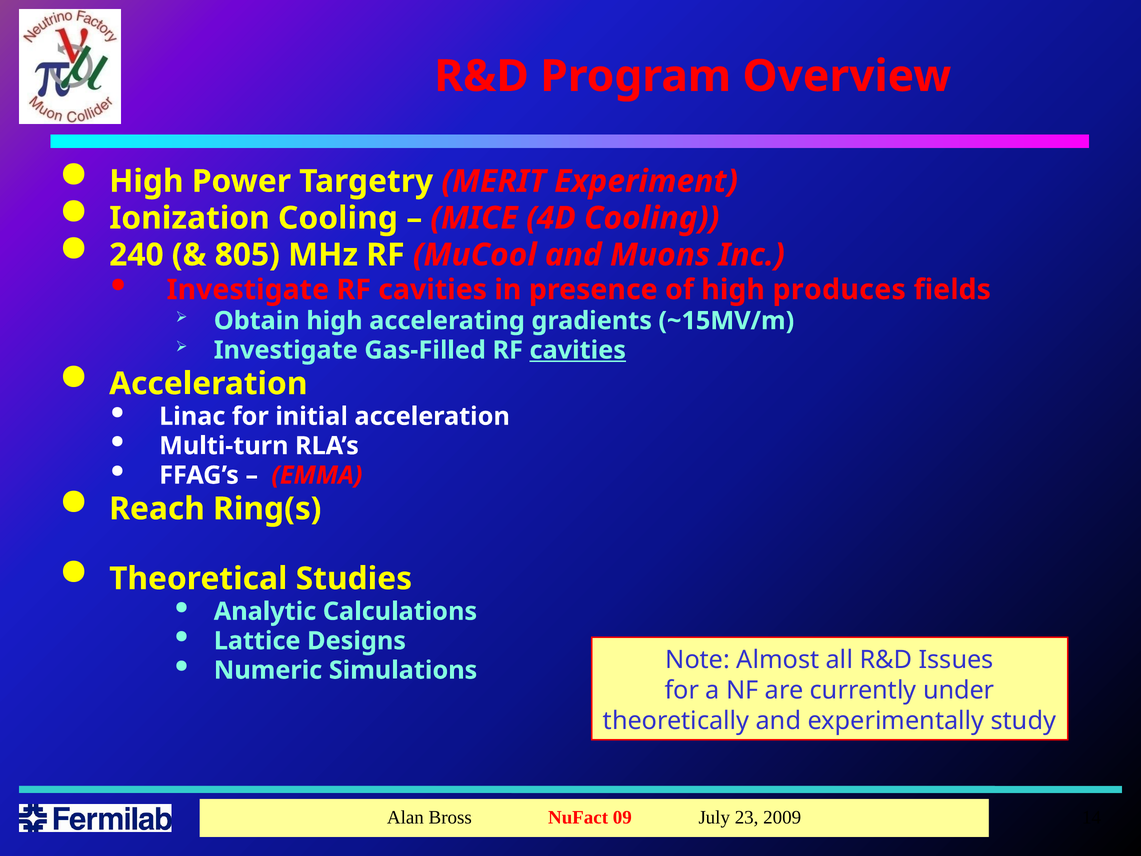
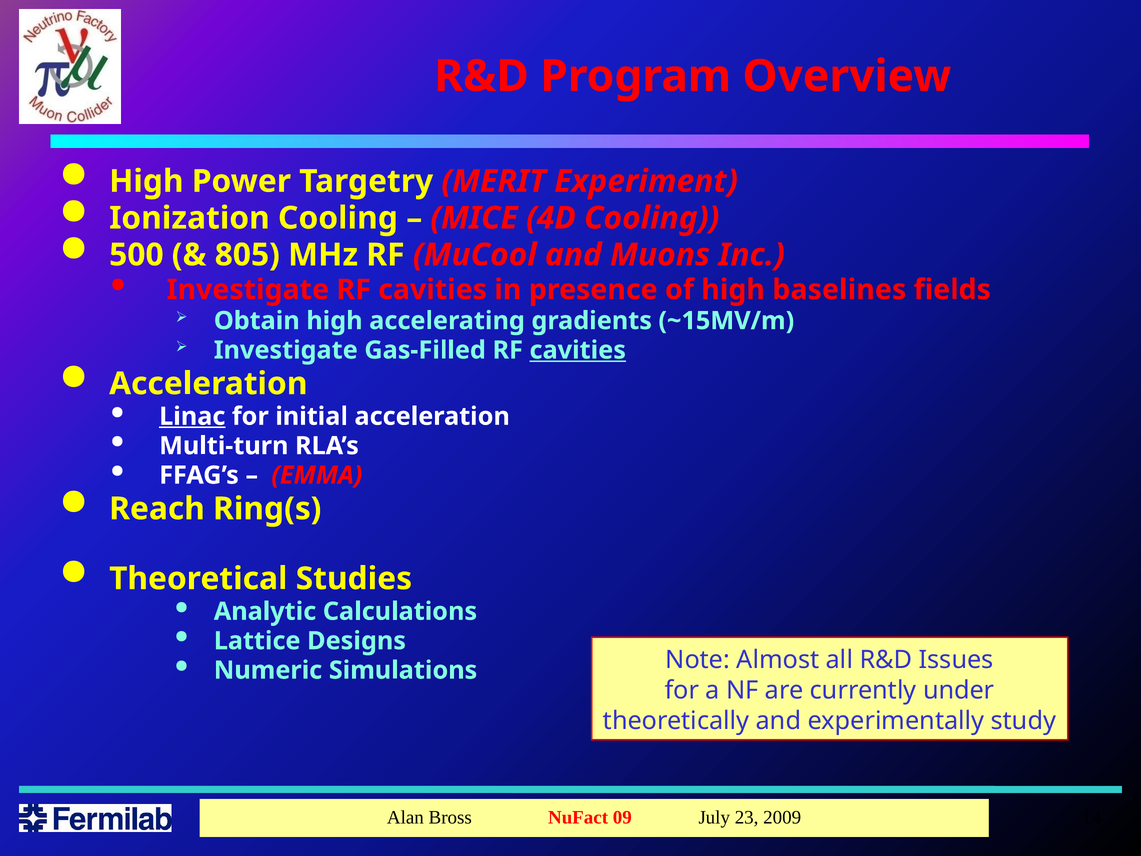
240: 240 -> 500
produces: produces -> baselines
Linac underline: none -> present
